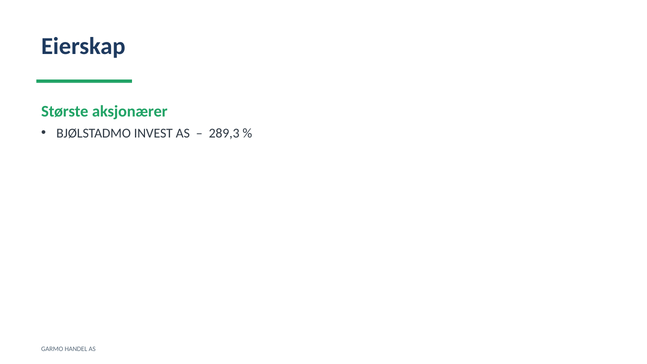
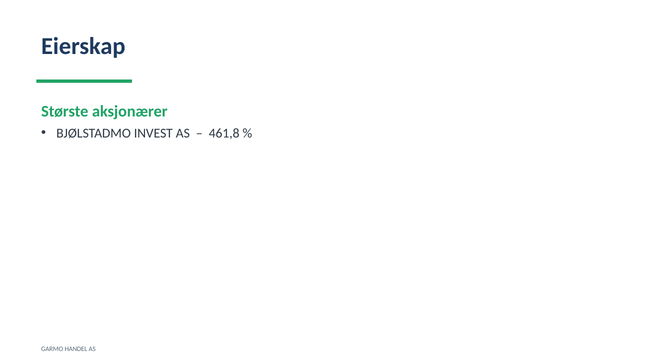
289,3: 289,3 -> 461,8
